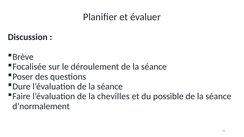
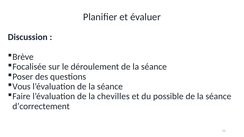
Dure: Dure -> Vous
d’normalement: d’normalement -> d’correctement
